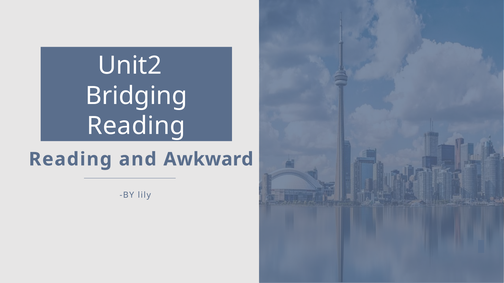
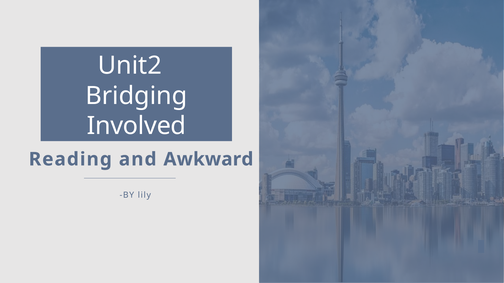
Reading at (136, 126): Reading -> Involved
